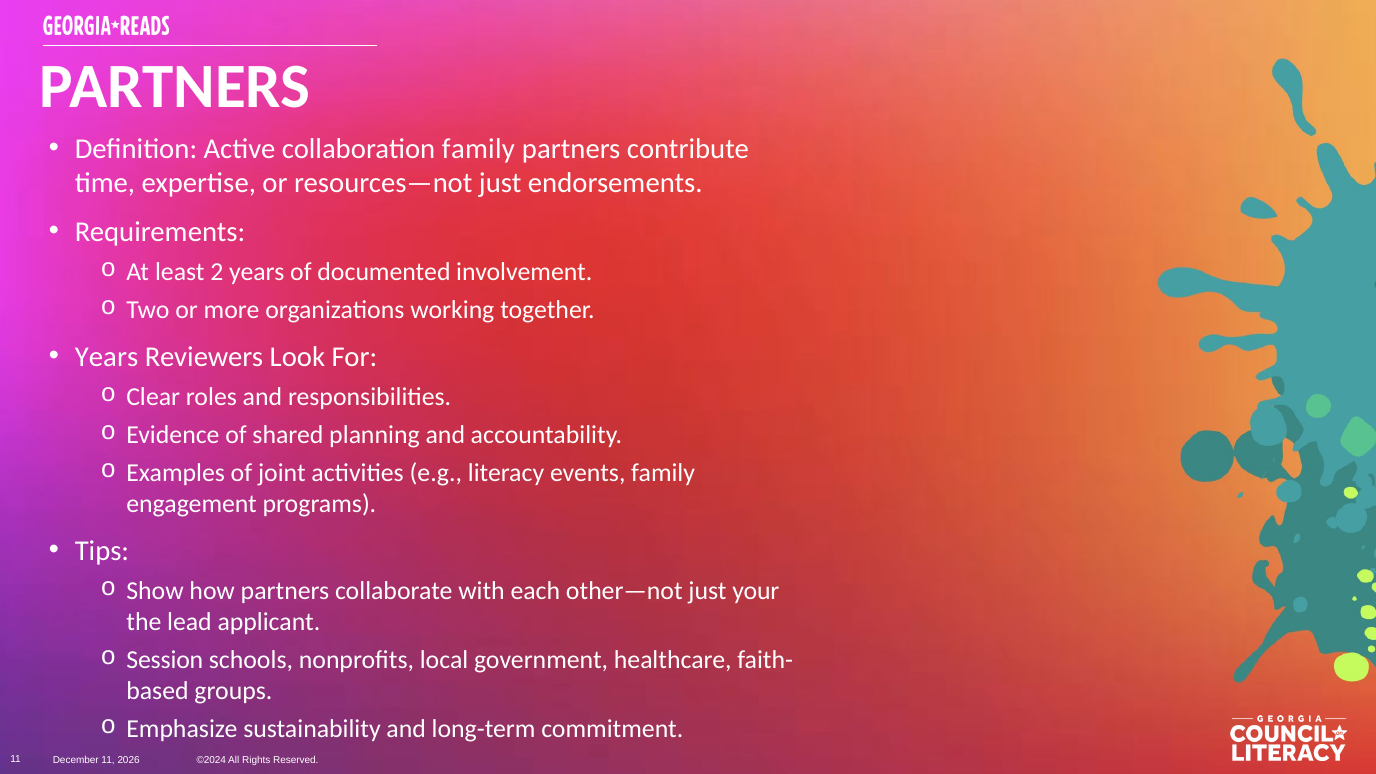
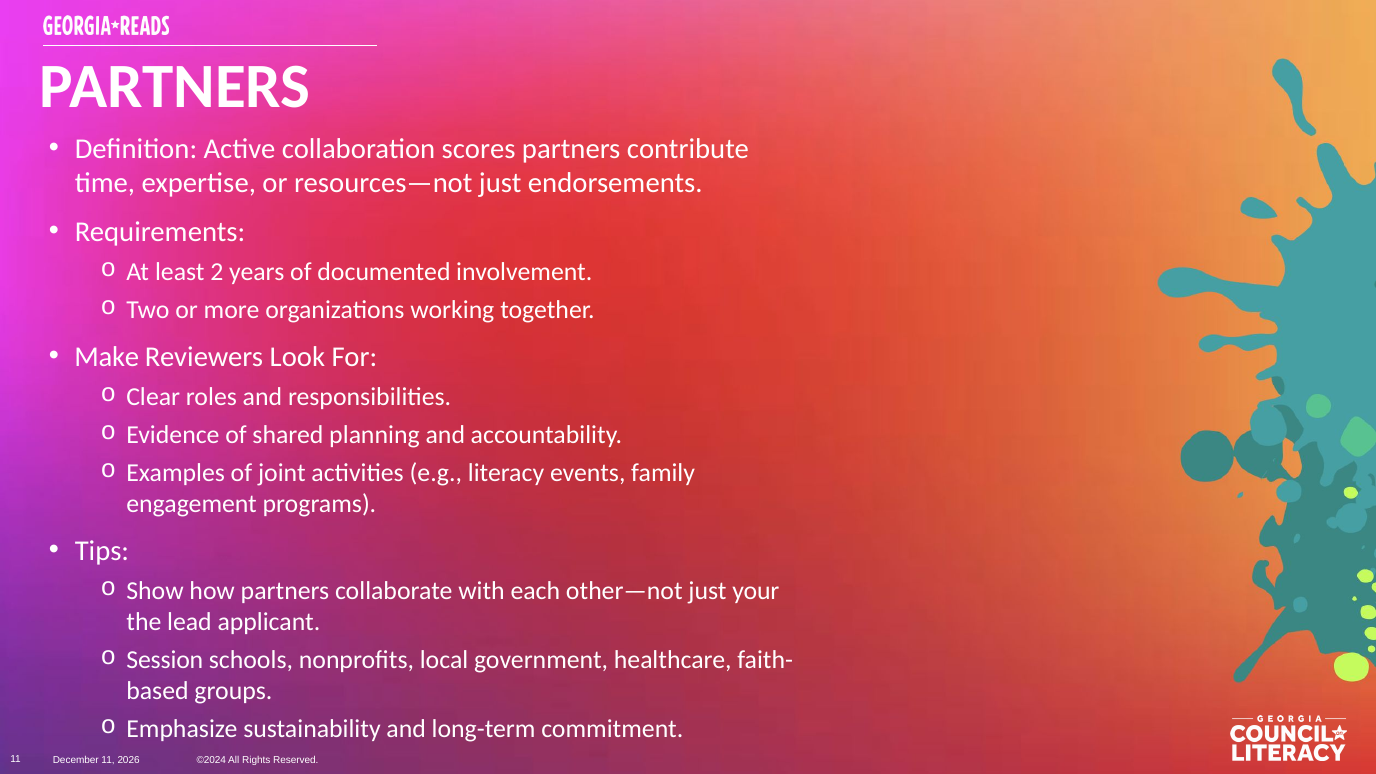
collaboration family: family -> scores
Years at (107, 357): Years -> Make
